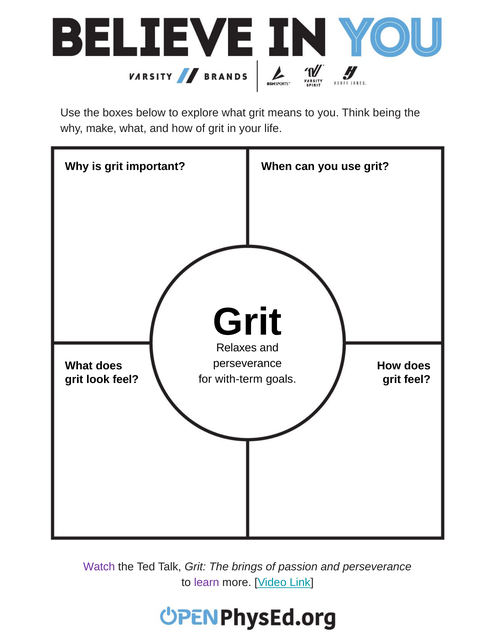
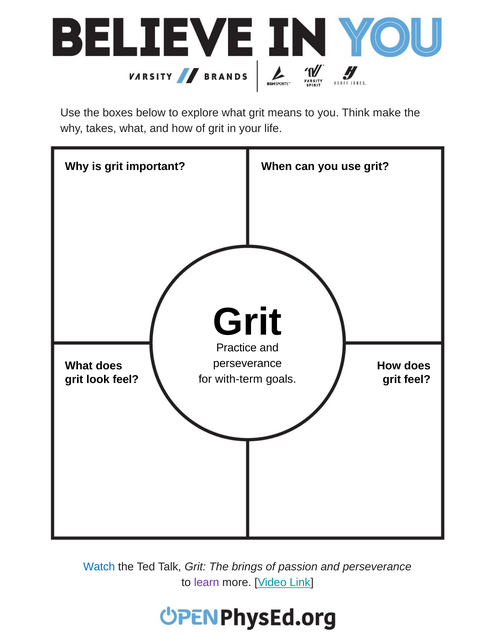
being: being -> make
make: make -> takes
Relaxes: Relaxes -> Practice
Watch colour: purple -> blue
